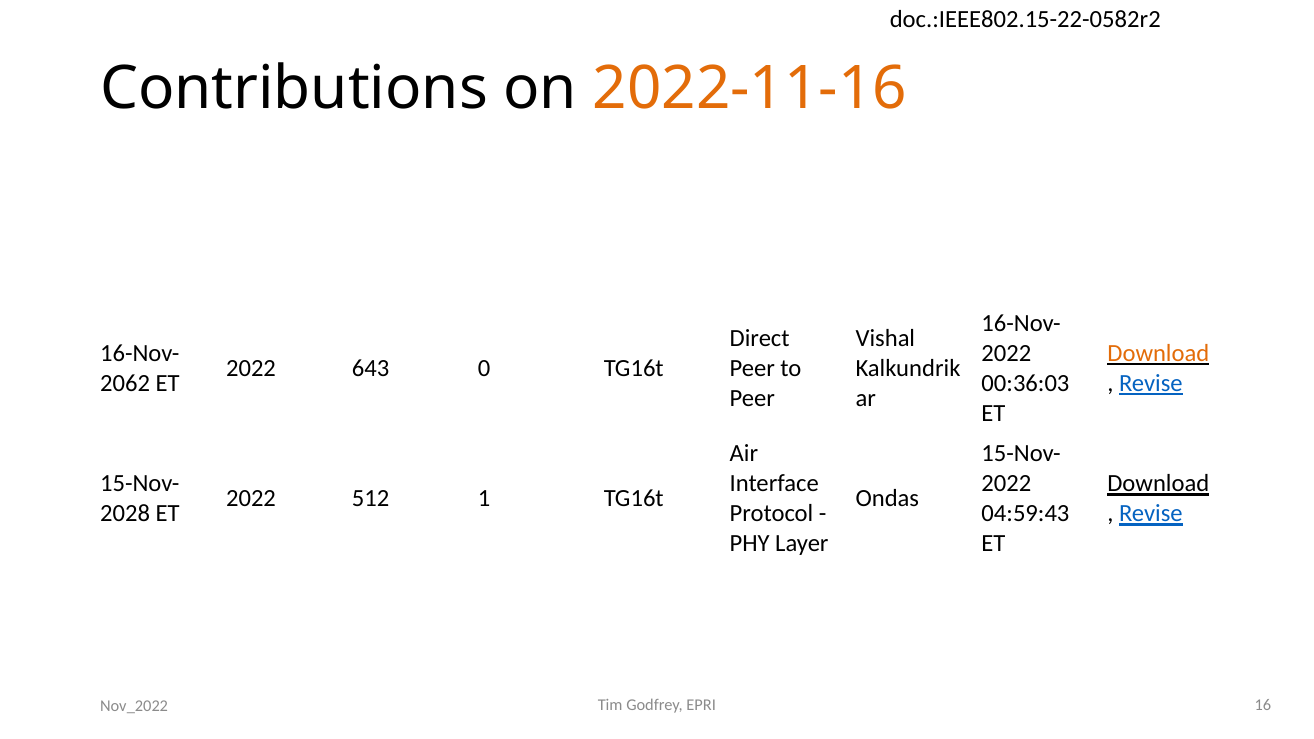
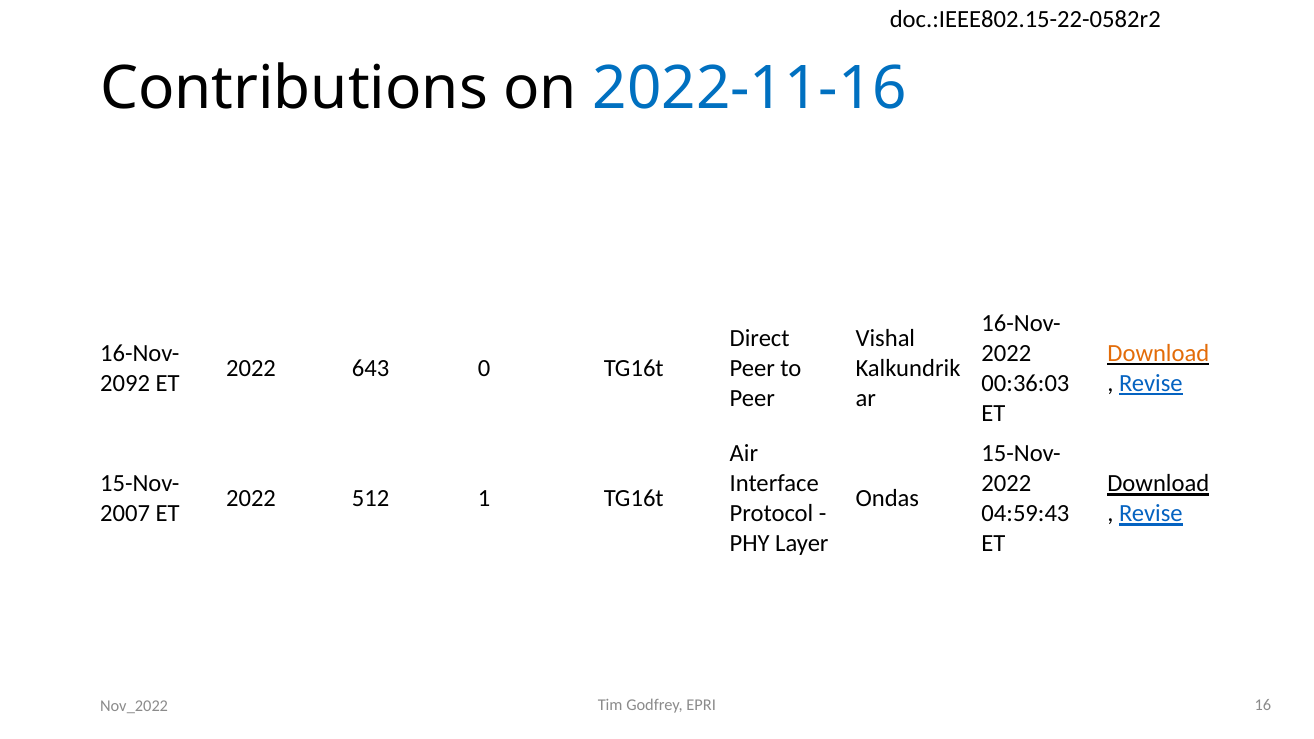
2022-11-16 colour: orange -> blue
2062: 2062 -> 2092
2028: 2028 -> 2007
